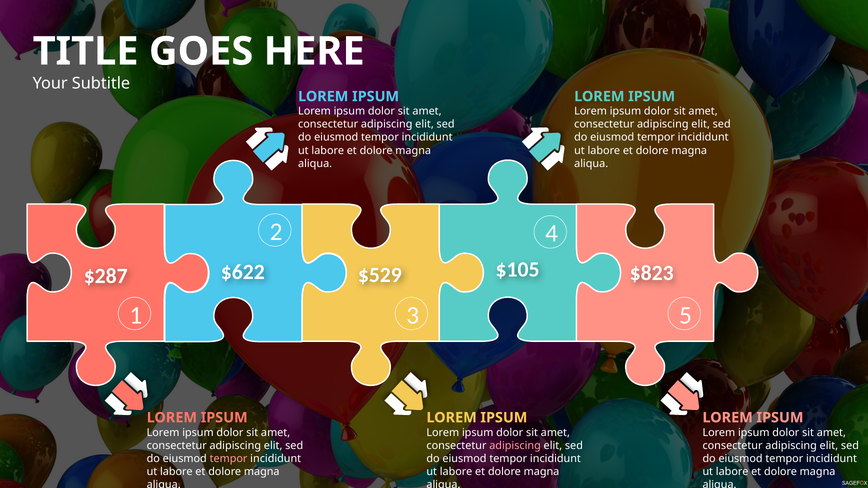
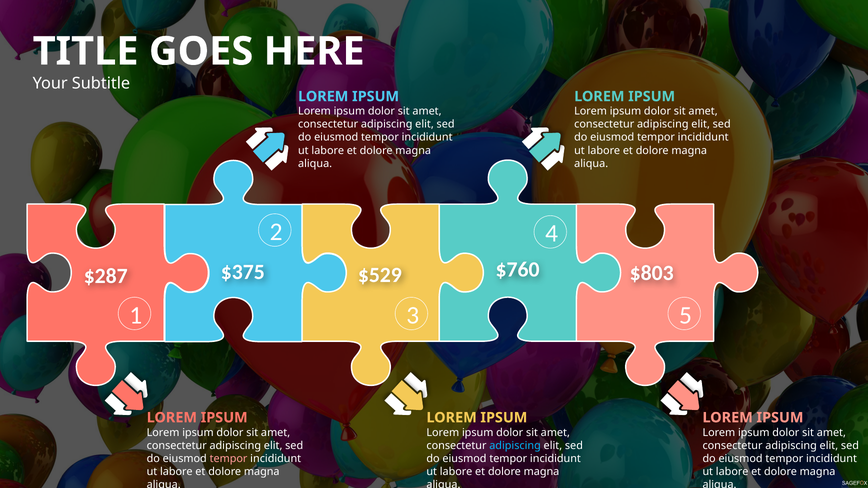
$105: $105 -> $760
$622: $622 -> $375
$823: $823 -> $803
adipiscing at (515, 446) colour: pink -> light blue
